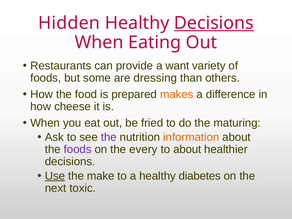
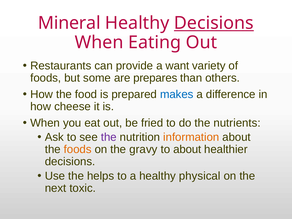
Hidden: Hidden -> Mineral
dressing: dressing -> prepares
makes colour: orange -> blue
maturing: maturing -> nutrients
foods at (78, 149) colour: purple -> orange
every: every -> gravy
Use underline: present -> none
make: make -> helps
diabetes: diabetes -> physical
